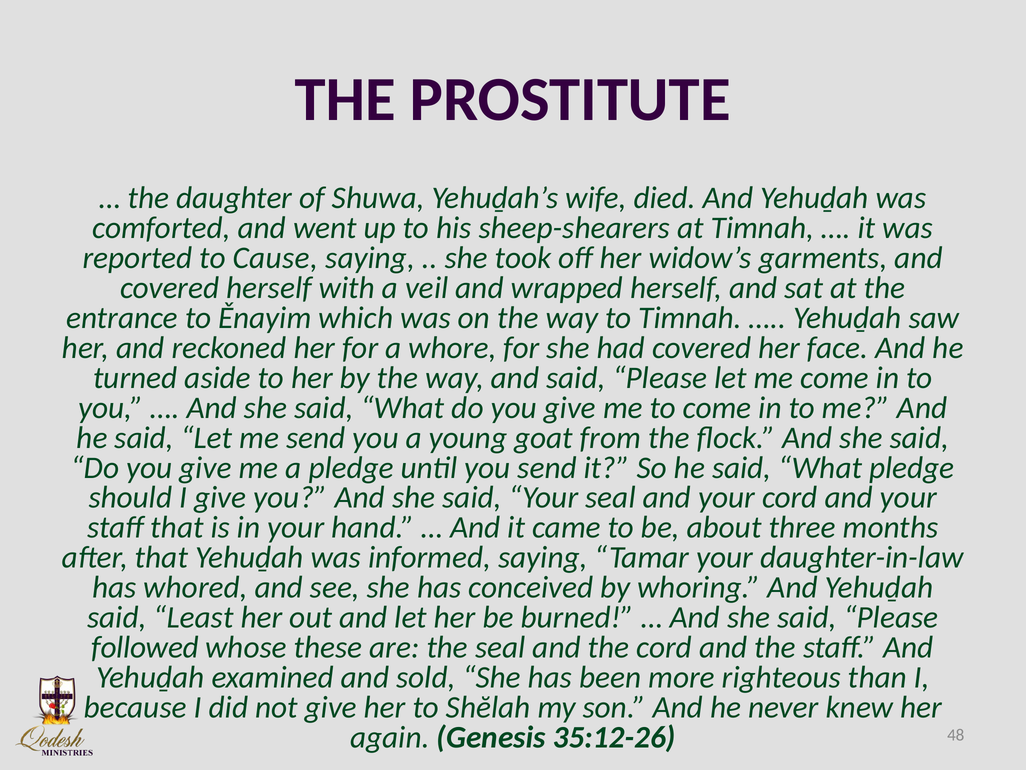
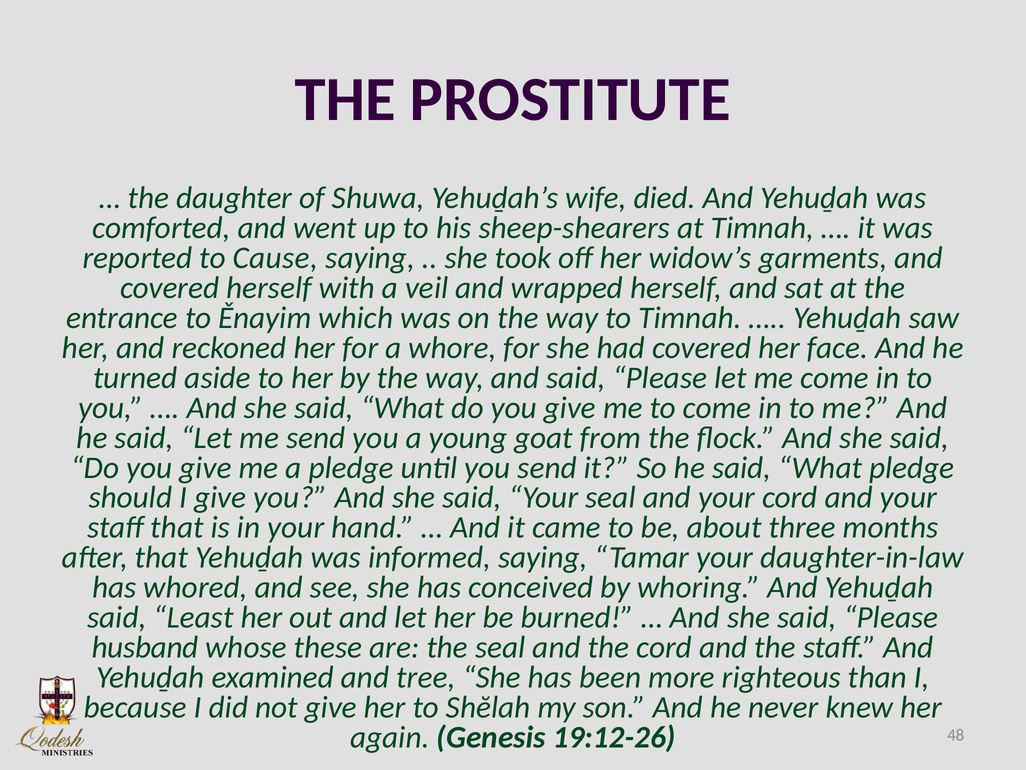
followed: followed -> husband
sold: sold -> tree
35:12-26: 35:12-26 -> 19:12-26
